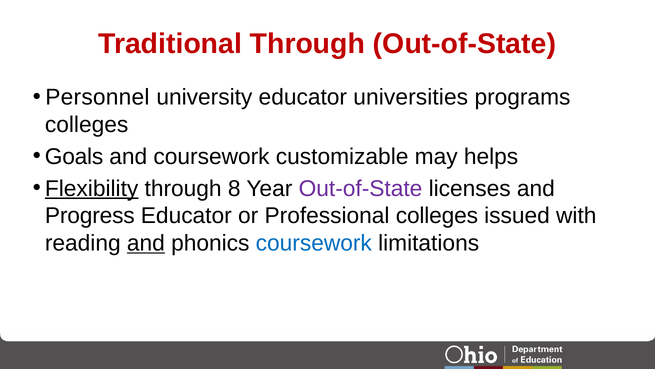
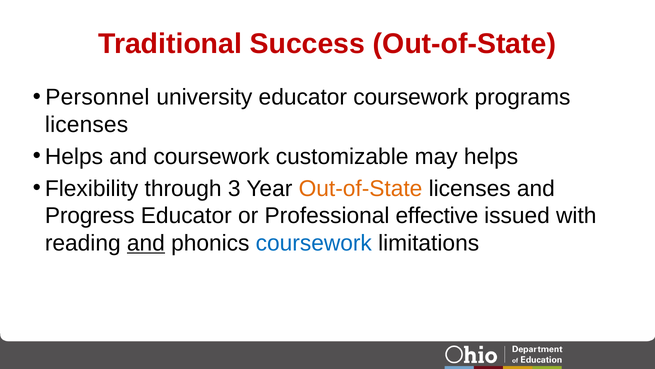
Traditional Through: Through -> Success
educator universities: universities -> coursework
colleges at (87, 125): colleges -> licenses
Goals at (74, 156): Goals -> Helps
Flexibility underline: present -> none
8: 8 -> 3
Out-of-State at (361, 188) colour: purple -> orange
Professional colleges: colleges -> effective
